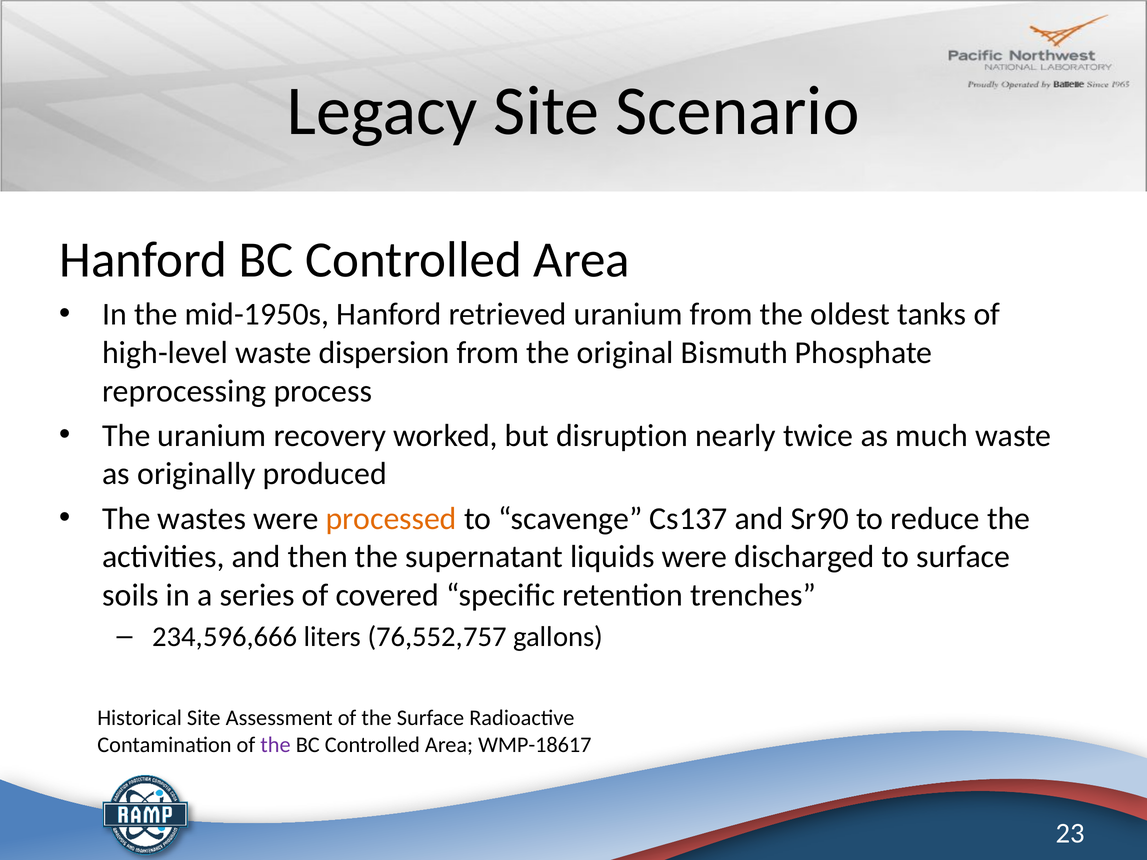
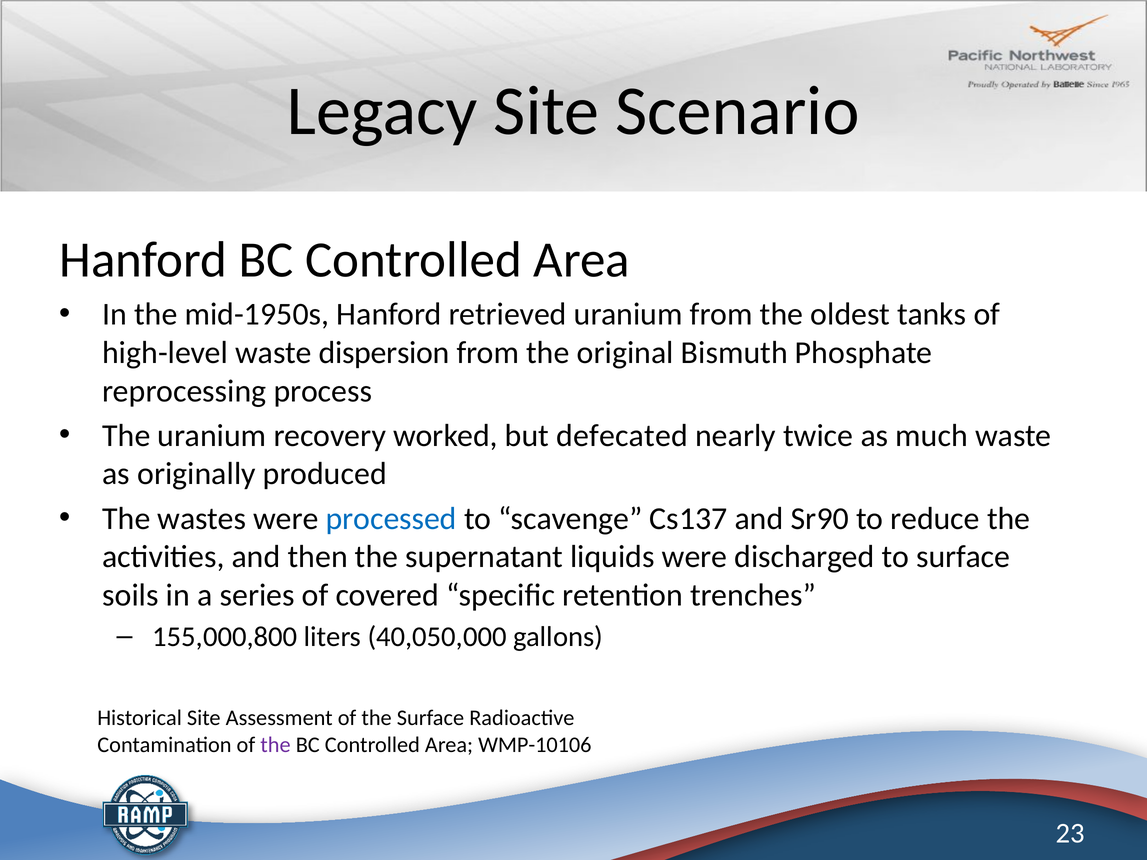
disruption: disruption -> defecated
processed colour: orange -> blue
234,596,666: 234,596,666 -> 155,000,800
76,552,757: 76,552,757 -> 40,050,000
WMP-18617: WMP-18617 -> WMP-10106
